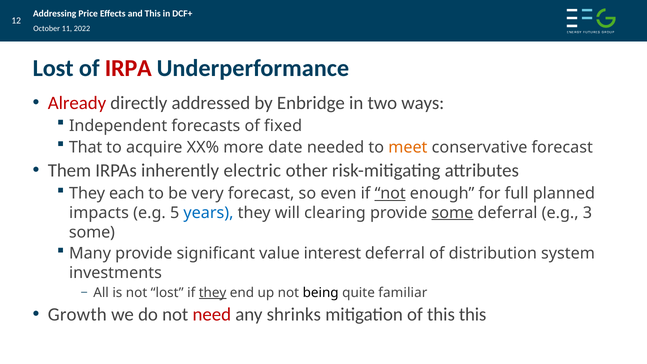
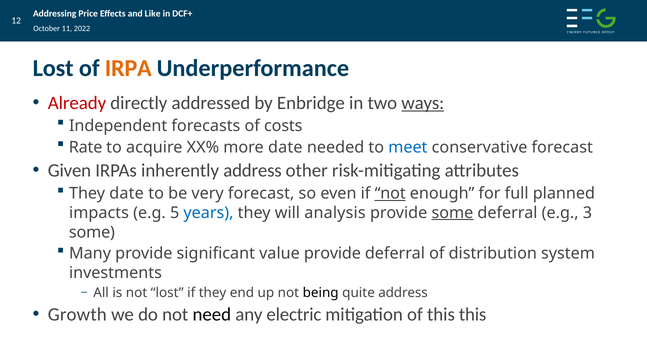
This at (153, 14): This -> Like
IRPA colour: red -> orange
ways underline: none -> present
fixed: fixed -> costs
That: That -> Rate
meet colour: orange -> blue
Them: Them -> Given
inherently electric: electric -> address
They each: each -> date
clearing: clearing -> analysis
value interest: interest -> provide
they at (213, 293) underline: present -> none
quite familiar: familiar -> address
need colour: red -> black
shrinks: shrinks -> electric
